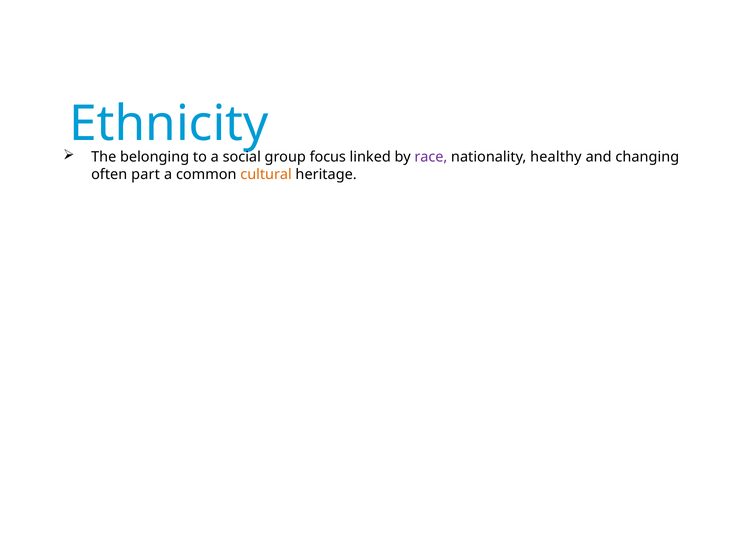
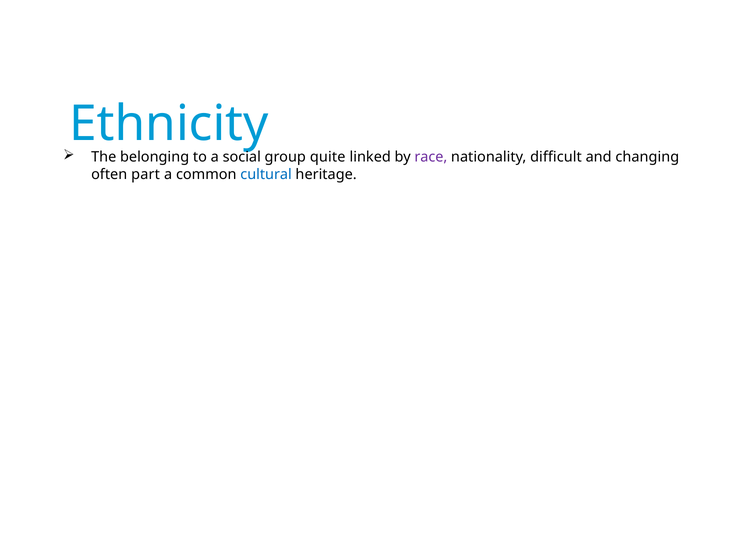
focus: focus -> quite
healthy: healthy -> difficult
cultural colour: orange -> blue
